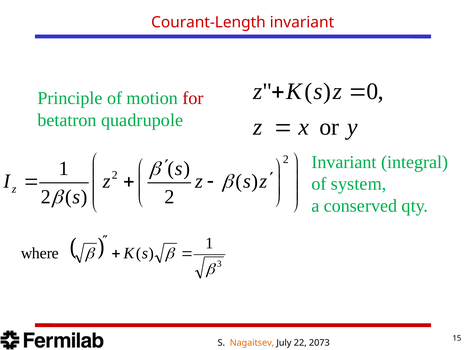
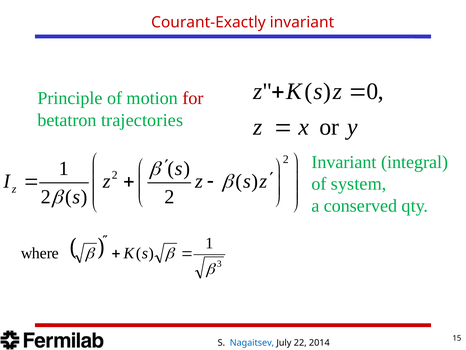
Courant-Length: Courant-Length -> Courant-Exactly
quadrupole: quadrupole -> trajectories
Nagaitsev colour: orange -> blue
2073: 2073 -> 2014
